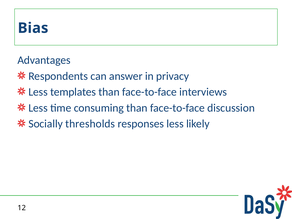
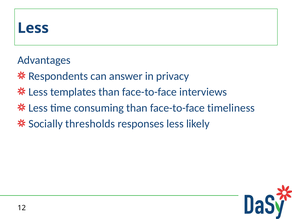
Bias at (33, 28): Bias -> Less
discussion: discussion -> timeliness
